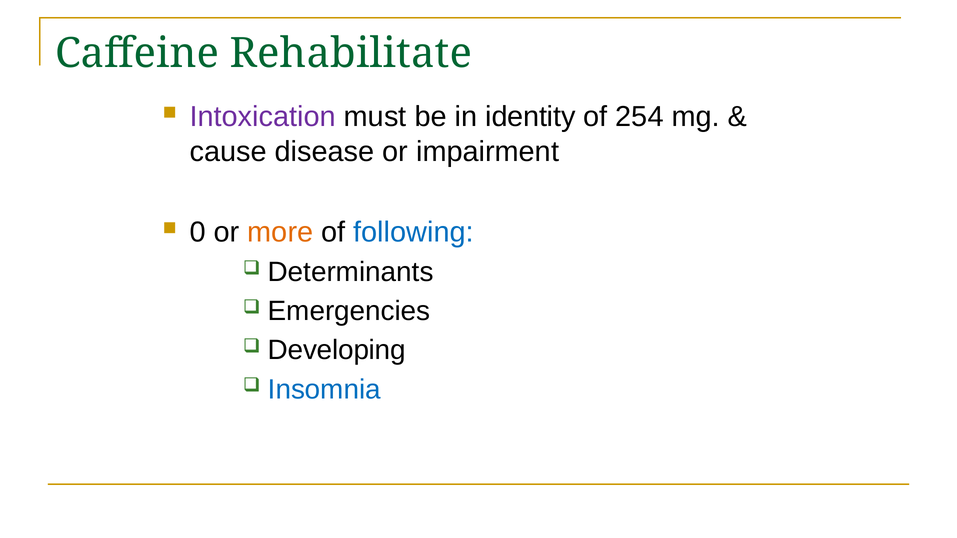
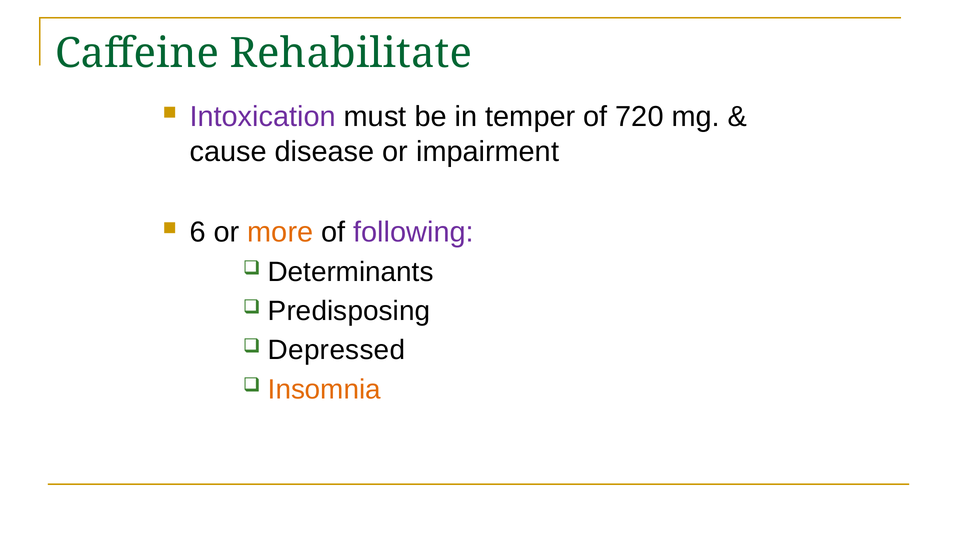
identity: identity -> temper
254: 254 -> 720
0: 0 -> 6
following colour: blue -> purple
Emergencies: Emergencies -> Predisposing
Developing: Developing -> Depressed
Insomnia colour: blue -> orange
